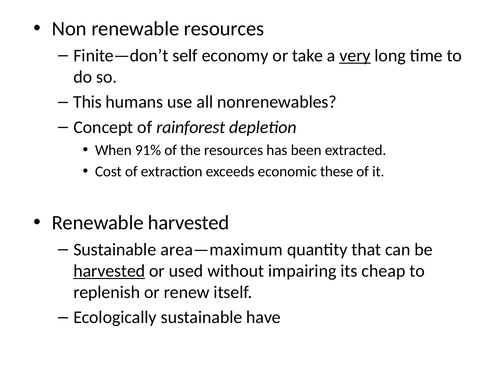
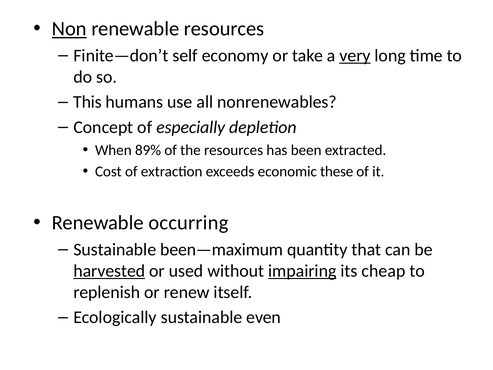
Non underline: none -> present
rainforest: rainforest -> especially
91%: 91% -> 89%
Renewable harvested: harvested -> occurring
area—maximum: area—maximum -> been—maximum
impairing underline: none -> present
have: have -> even
